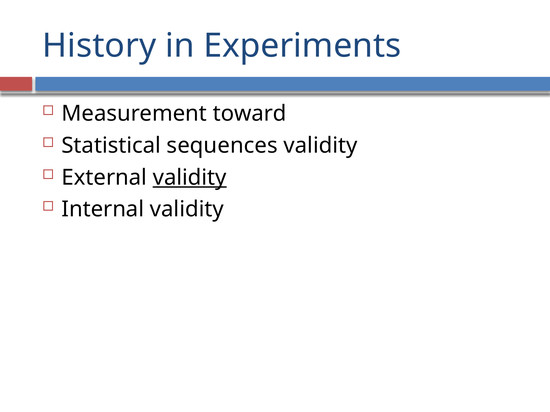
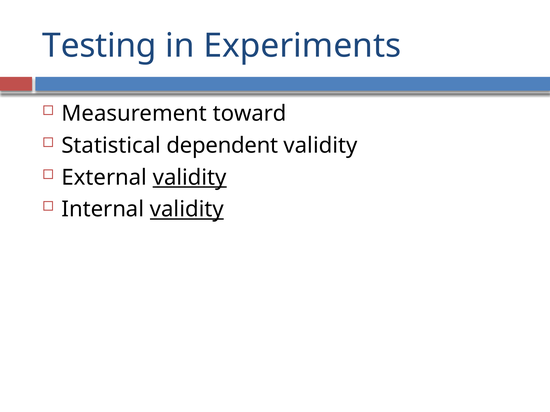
History: History -> Testing
sequences: sequences -> dependent
validity at (187, 210) underline: none -> present
